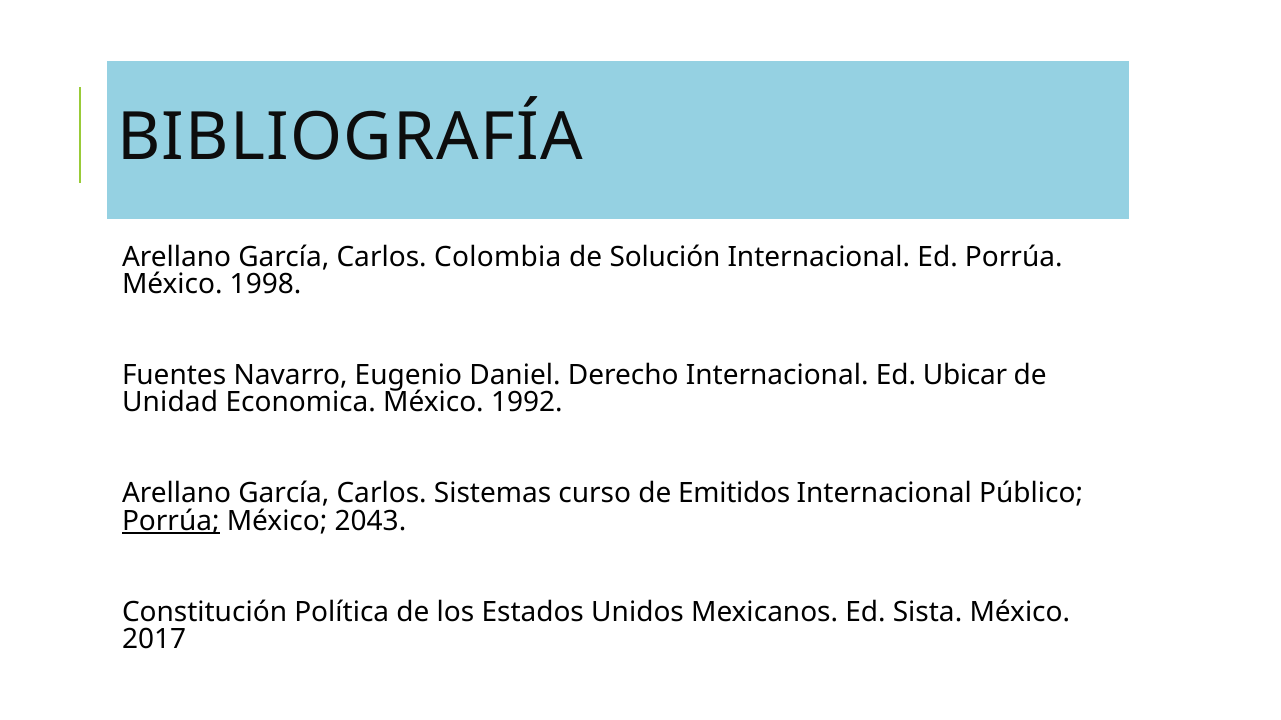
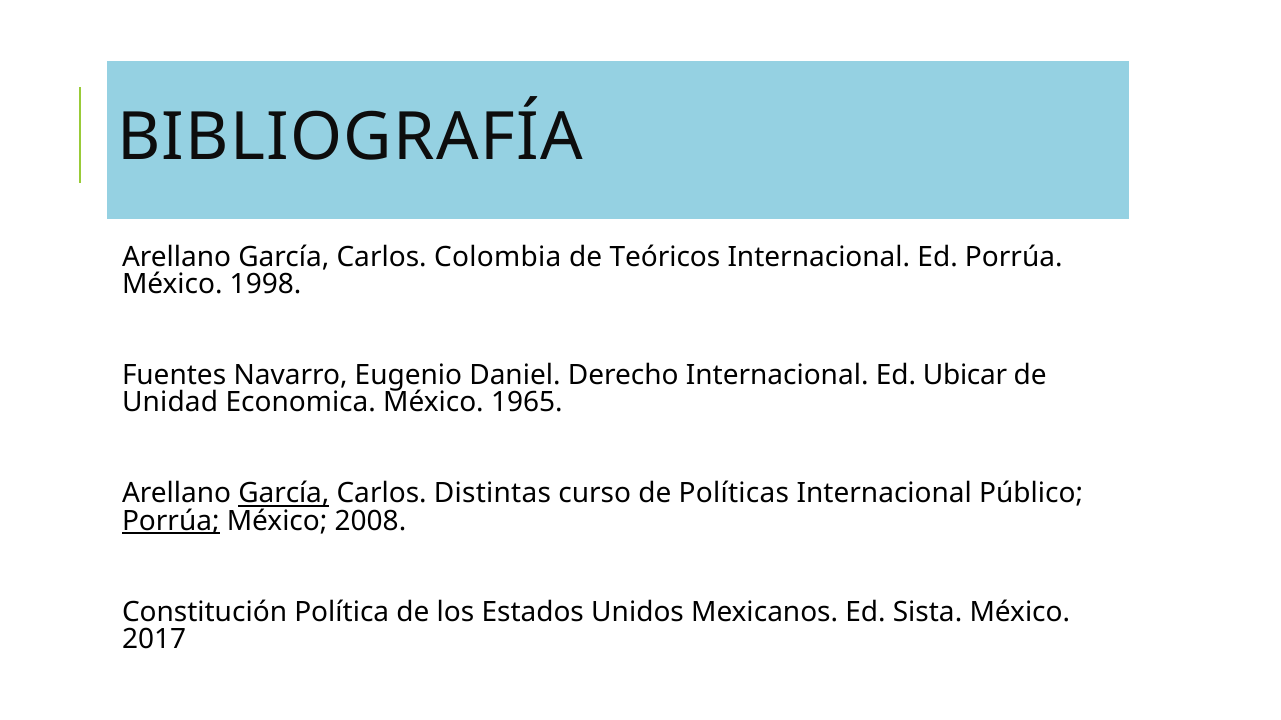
Solución: Solución -> Teóricos
1992: 1992 -> 1965
García at (284, 494) underline: none -> present
Sistemas: Sistemas -> Distintas
Emitidos: Emitidos -> Políticas
2043: 2043 -> 2008
